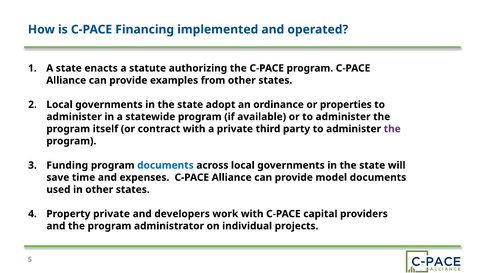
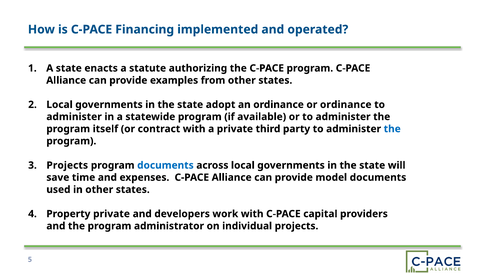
or properties: properties -> ordinance
the at (392, 129) colour: purple -> blue
Funding at (67, 165): Funding -> Projects
